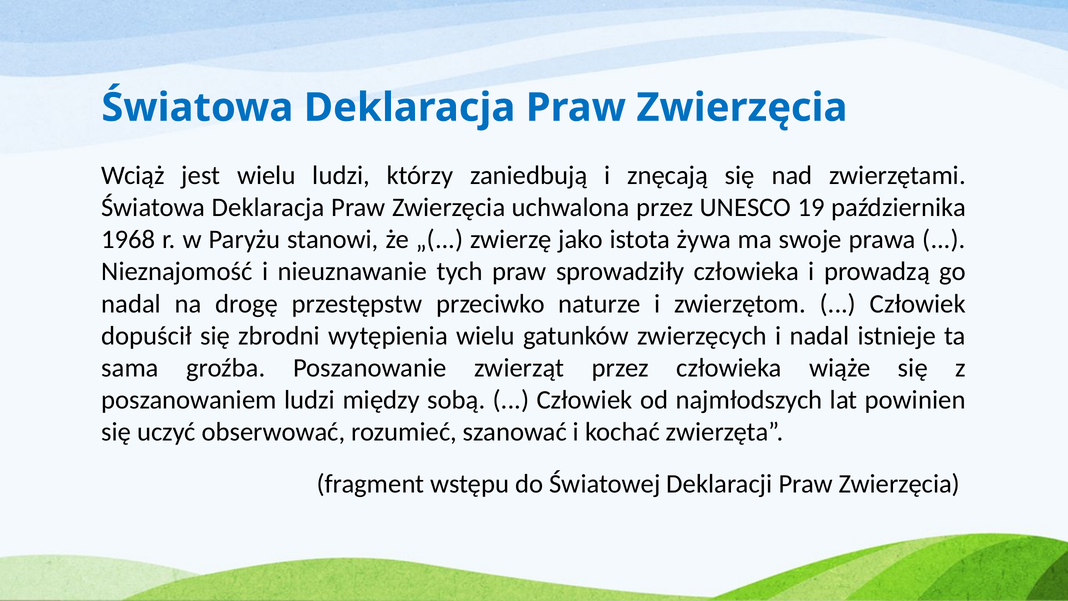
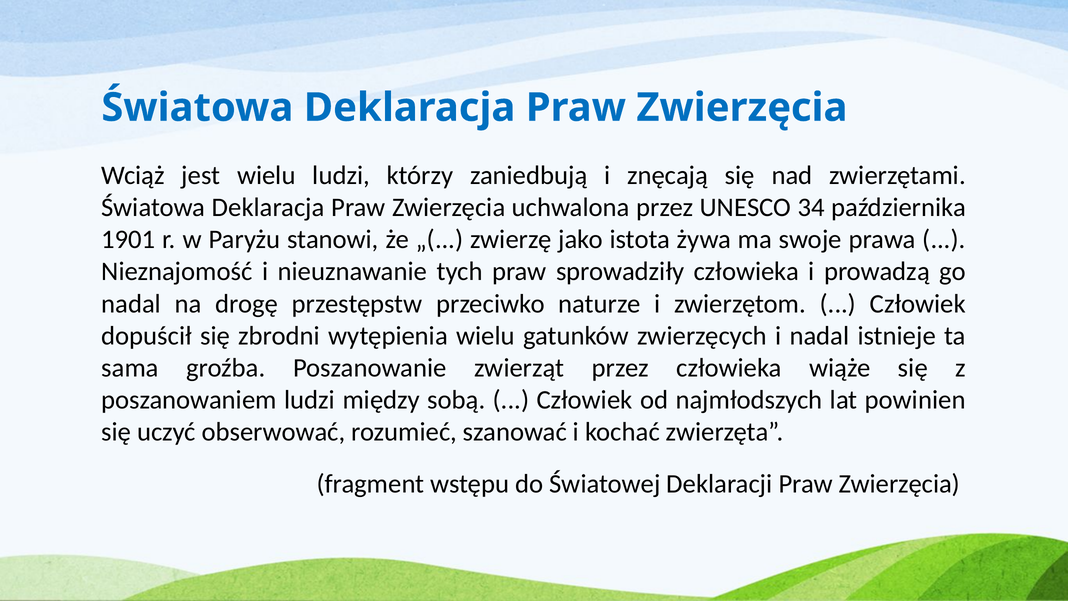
19: 19 -> 34
1968: 1968 -> 1901
